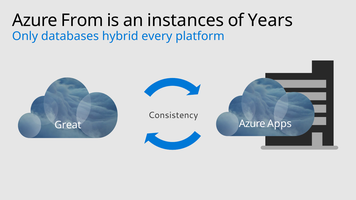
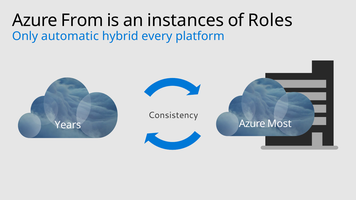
Years: Years -> Roles
databases: databases -> automatic
Great: Great -> Years
Apps: Apps -> Most
